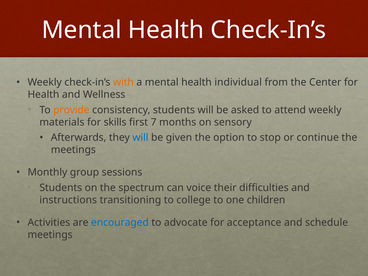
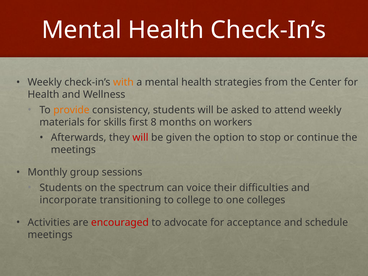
individual: individual -> strategies
7: 7 -> 8
sensory: sensory -> workers
will at (140, 138) colour: blue -> red
instructions: instructions -> incorporate
children: children -> colleges
encouraged colour: blue -> red
